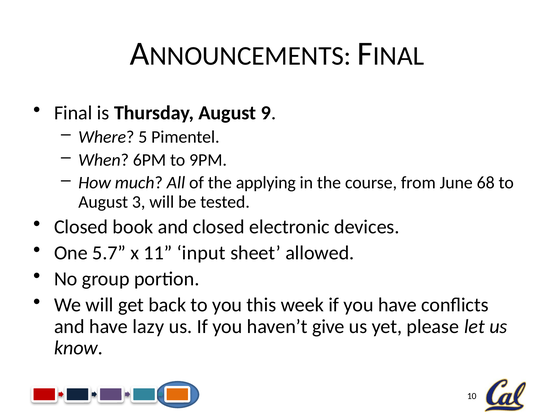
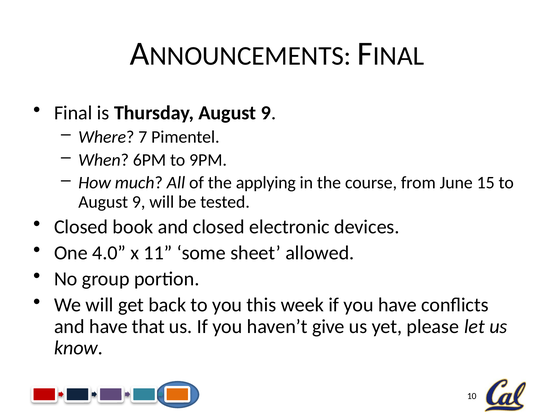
5: 5 -> 7
68: 68 -> 15
3 at (139, 202): 3 -> 9
5.7: 5.7 -> 4.0
input: input -> some
lazy: lazy -> that
